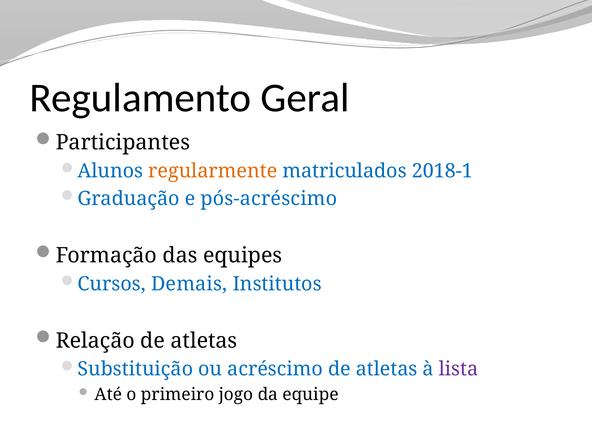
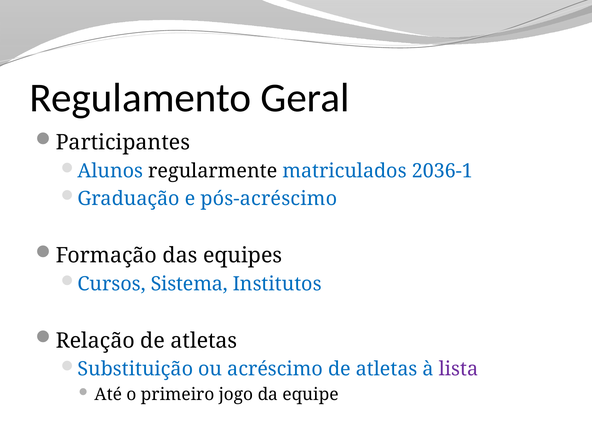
regularmente colour: orange -> black
2018-1: 2018-1 -> 2036-1
Demais: Demais -> Sistema
